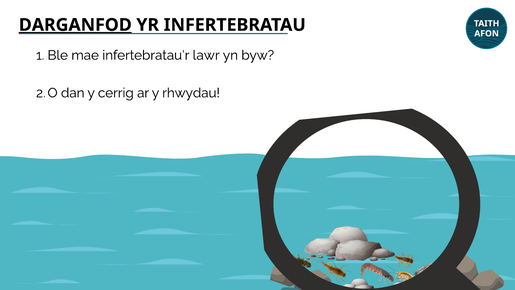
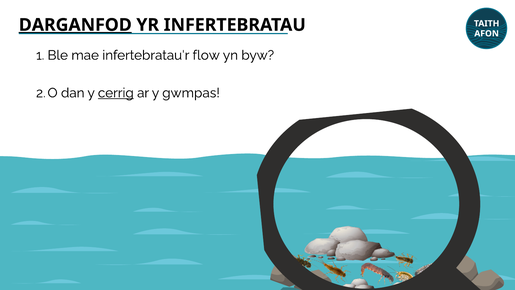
lawr: lawr -> flow
cerrig underline: none -> present
rhwydau: rhwydau -> gwmpas
